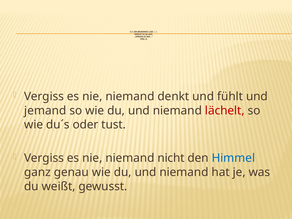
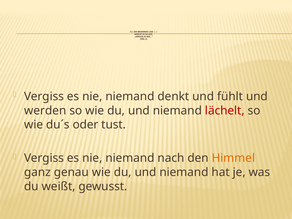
jemand: jemand -> werden
nicht: nicht -> nach
Himmel colour: blue -> orange
